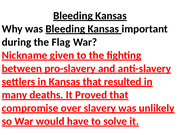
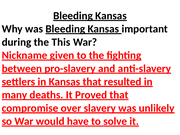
Flag: Flag -> This
